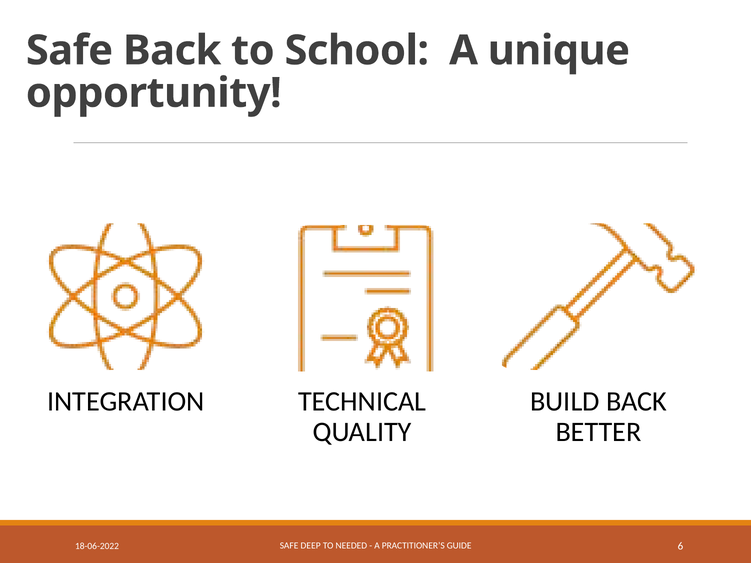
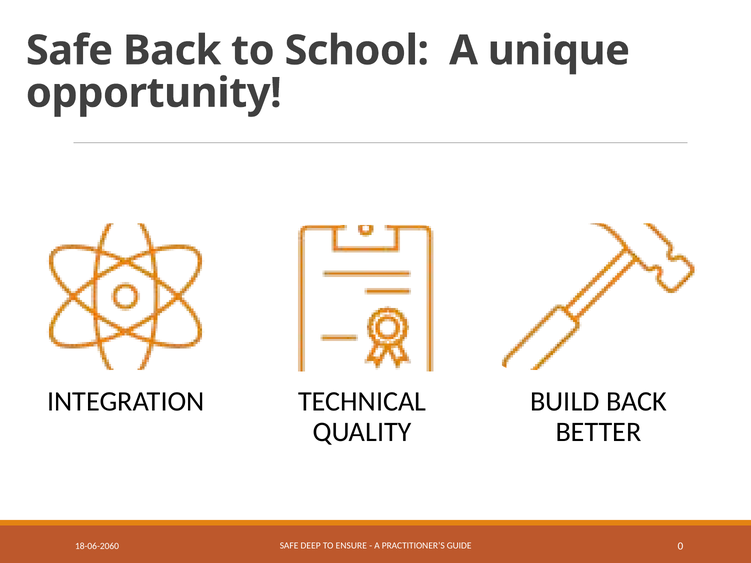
18-06-2022: 18-06-2022 -> 18-06-2060
NEEDED: NEEDED -> ENSURE
6: 6 -> 0
